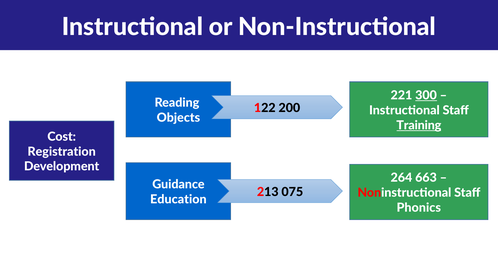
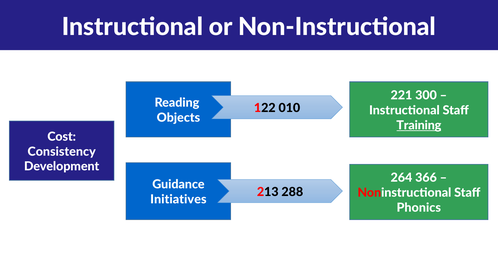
300 underline: present -> none
200: 200 -> 010
Registration: Registration -> Consistency
663: 663 -> 366
075: 075 -> 288
Education: Education -> Initiatives
